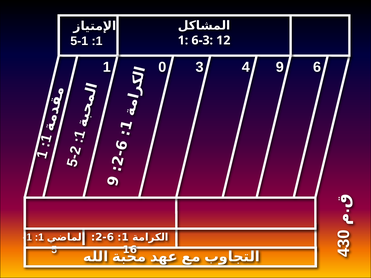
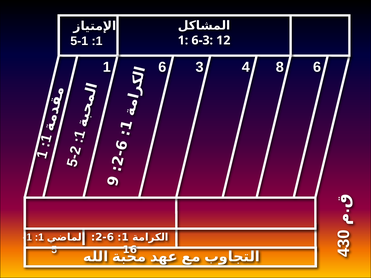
0 at (162, 67): 0 -> 6
4 9: 9 -> 8
